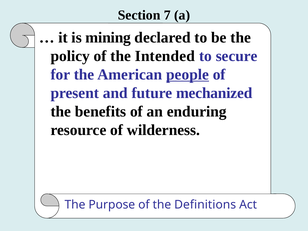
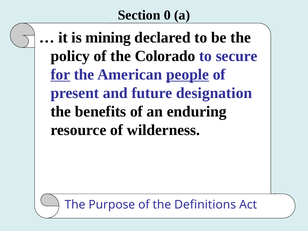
7: 7 -> 0
Intended: Intended -> Colorado
for underline: none -> present
mechanized: mechanized -> designation
